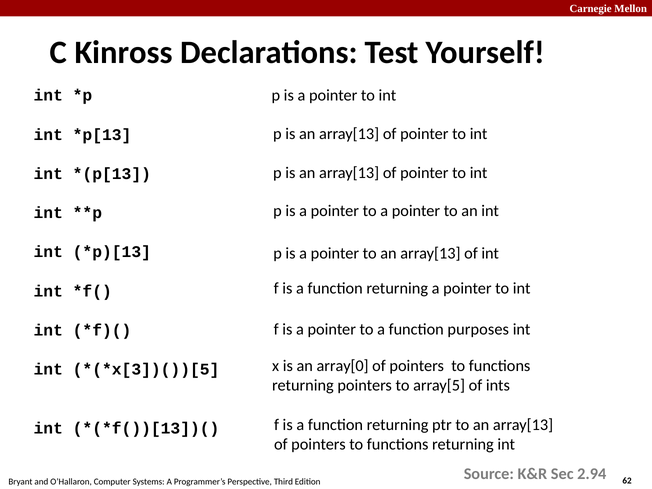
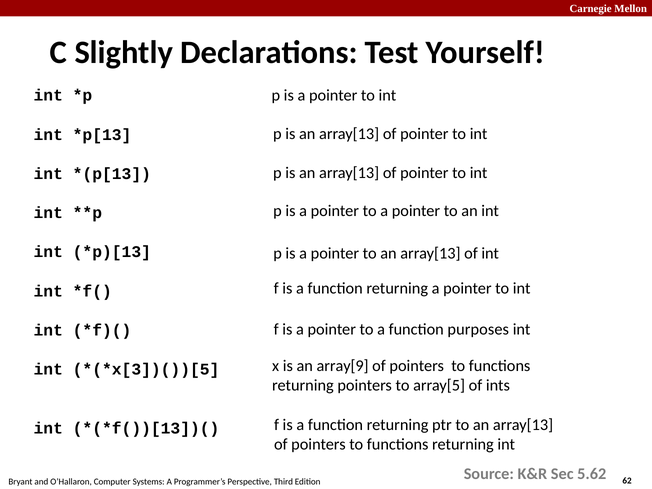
Kinross: Kinross -> Slightly
array[0: array[0 -> array[9
2.94: 2.94 -> 5.62
